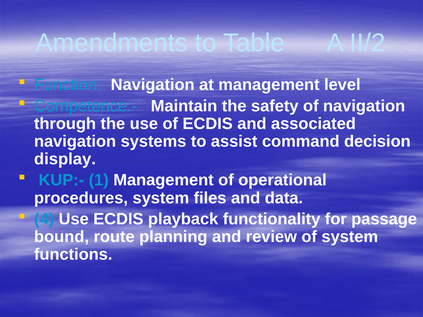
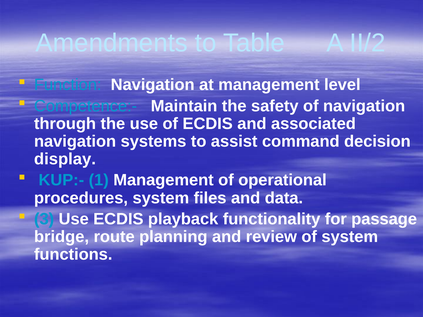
4: 4 -> 3
bound: bound -> bridge
